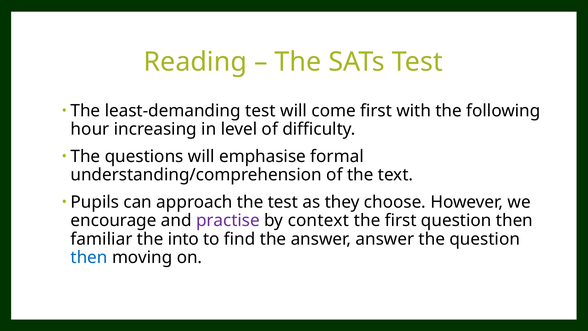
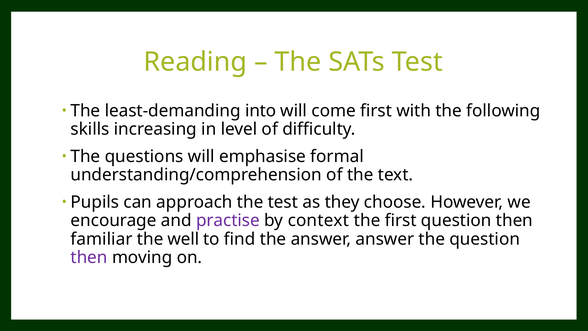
least-demanding test: test -> into
hour: hour -> skills
into: into -> well
then at (89, 257) colour: blue -> purple
